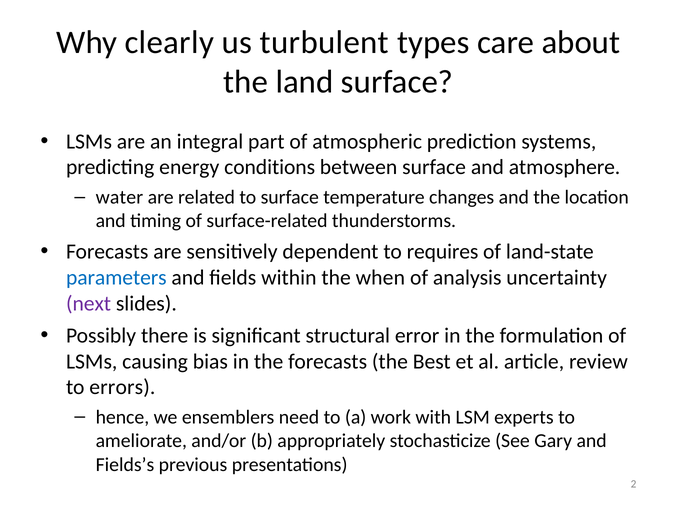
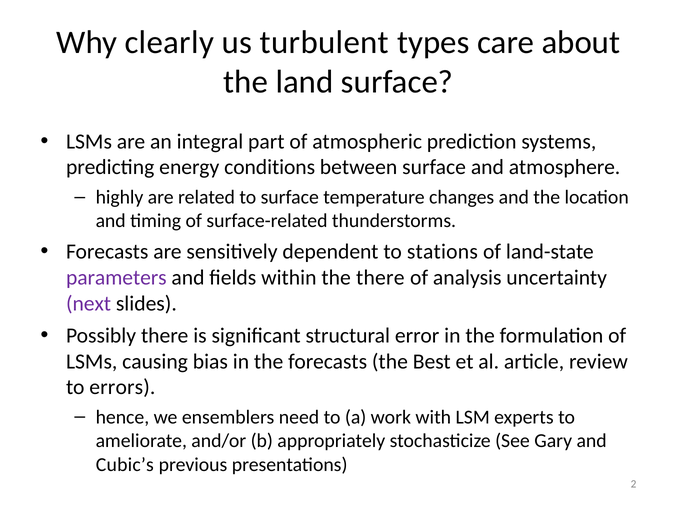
water: water -> highly
requires: requires -> stations
parameters colour: blue -> purple
the when: when -> there
Fields’s: Fields’s -> Cubic’s
